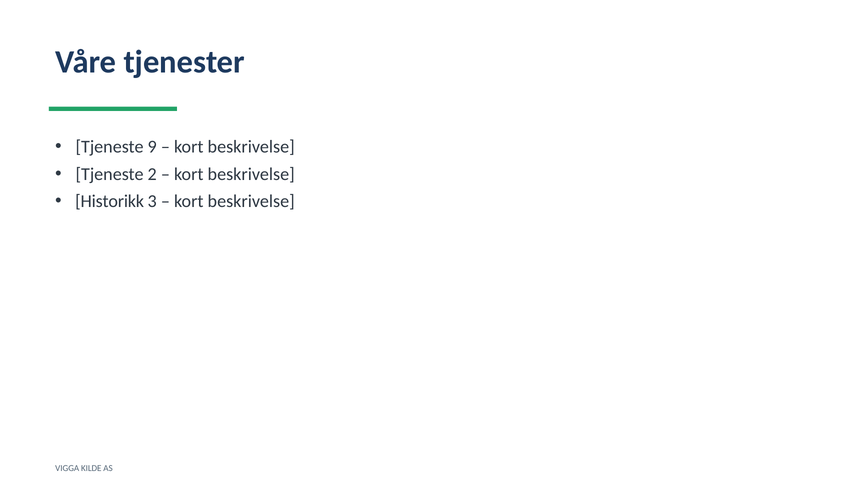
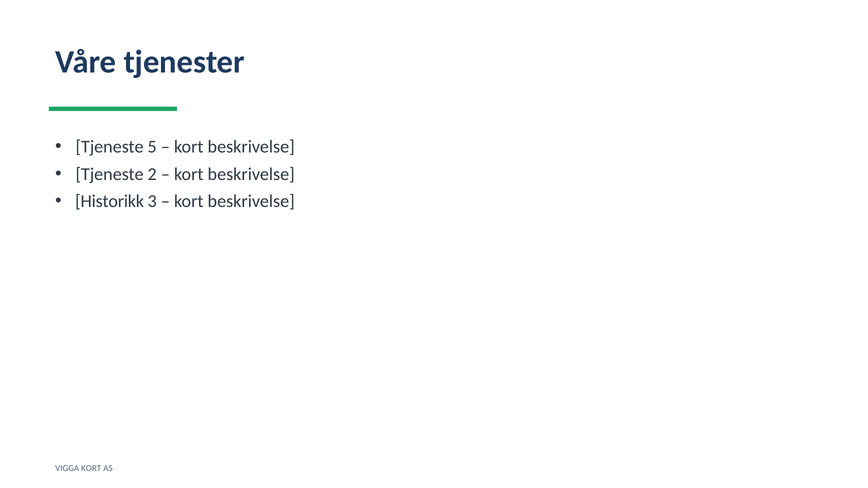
9: 9 -> 5
VIGGA KILDE: KILDE -> KORT
